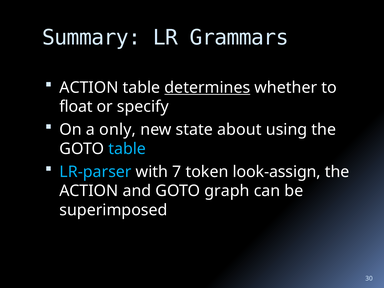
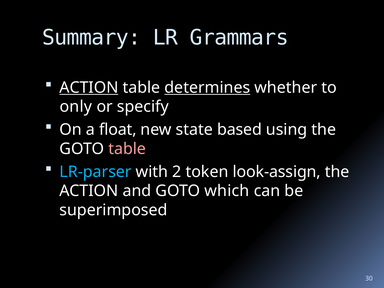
ACTION at (89, 88) underline: none -> present
float: float -> only
only: only -> float
about: about -> based
table at (127, 149) colour: light blue -> pink
7: 7 -> 2
graph: graph -> which
